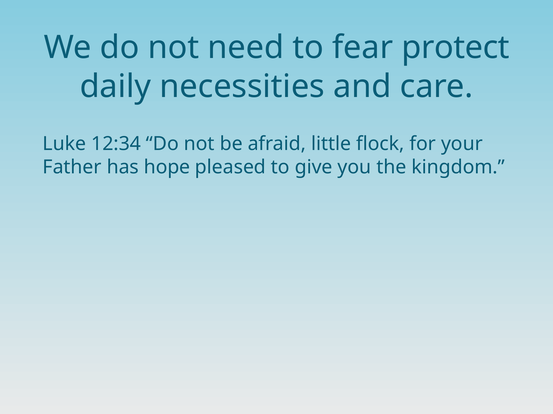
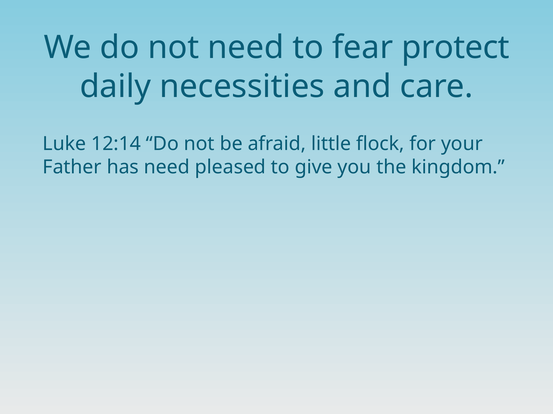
12:34: 12:34 -> 12:14
has hope: hope -> need
